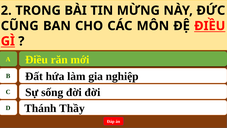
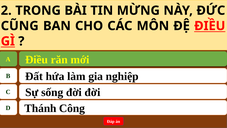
Thầy: Thầy -> Công
